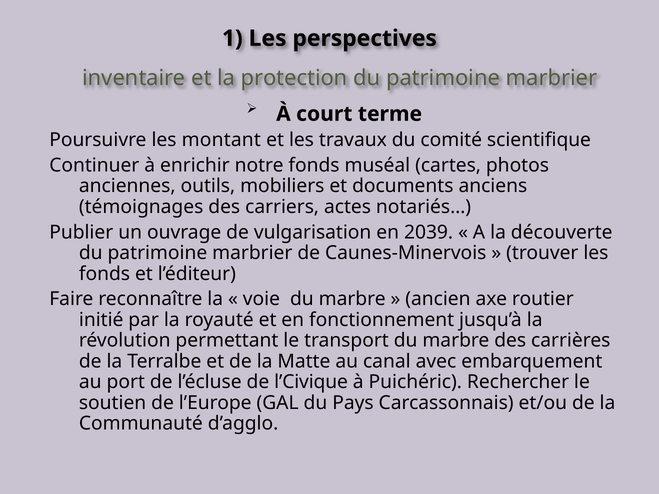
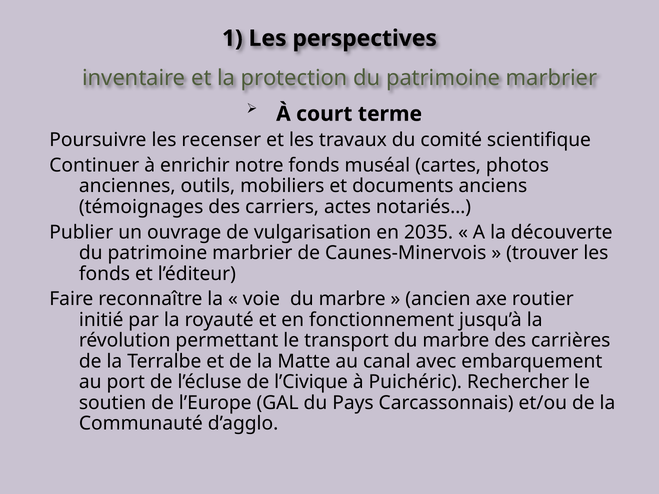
montant: montant -> recenser
2039: 2039 -> 2035
